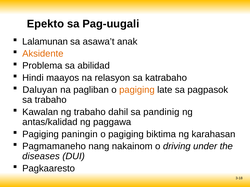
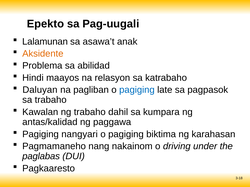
pagiging at (137, 90) colour: orange -> blue
pandinig: pandinig -> kumpara
paningin: paningin -> nangyari
diseases: diseases -> paglabas
